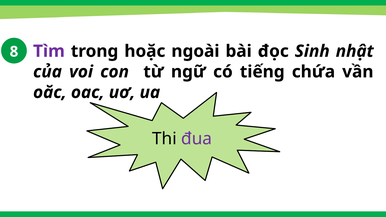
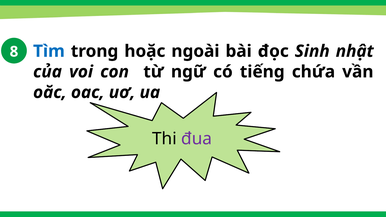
Tìm colour: purple -> blue
